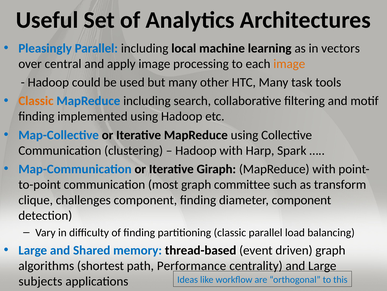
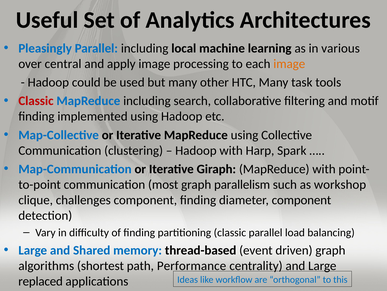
vectors: vectors -> various
Classic at (36, 101) colour: orange -> red
committee: committee -> parallelism
transform: transform -> workshop
subjects: subjects -> replaced
